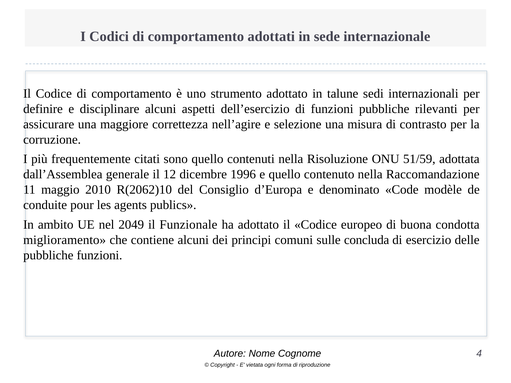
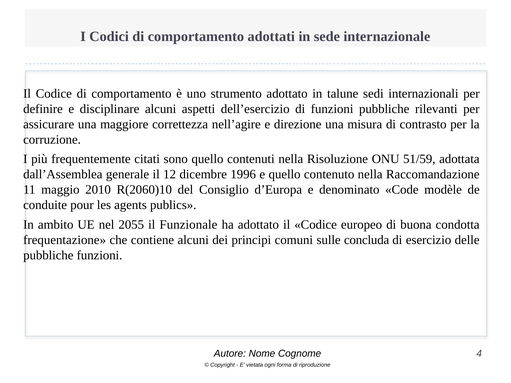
selezione: selezione -> direzione
R(2062)10: R(2062)10 -> R(2060)10
2049: 2049 -> 2055
miglioramento: miglioramento -> frequentazione
